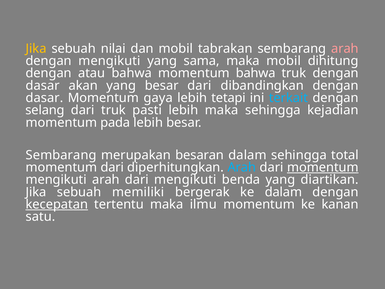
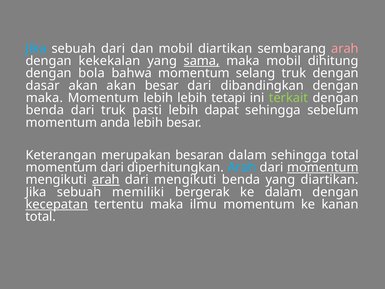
Jika at (36, 48) colour: yellow -> light blue
sebuah nilai: nilai -> dari
mobil tabrakan: tabrakan -> diartikan
dengan mengikuti: mengikuti -> kekekalan
sama underline: none -> present
atau: atau -> bola
momentum bahwa: bahwa -> selang
akan yang: yang -> akan
dasar at (44, 98): dasar -> maka
Momentum gaya: gaya -> lebih
terkait colour: light blue -> light green
selang at (45, 110): selang -> benda
lebih maka: maka -> dapat
kejadian: kejadian -> sebelum
pada: pada -> anda
Sembarang at (61, 155): Sembarang -> Keterangan
arah at (106, 180) underline: none -> present
satu at (40, 217): satu -> total
